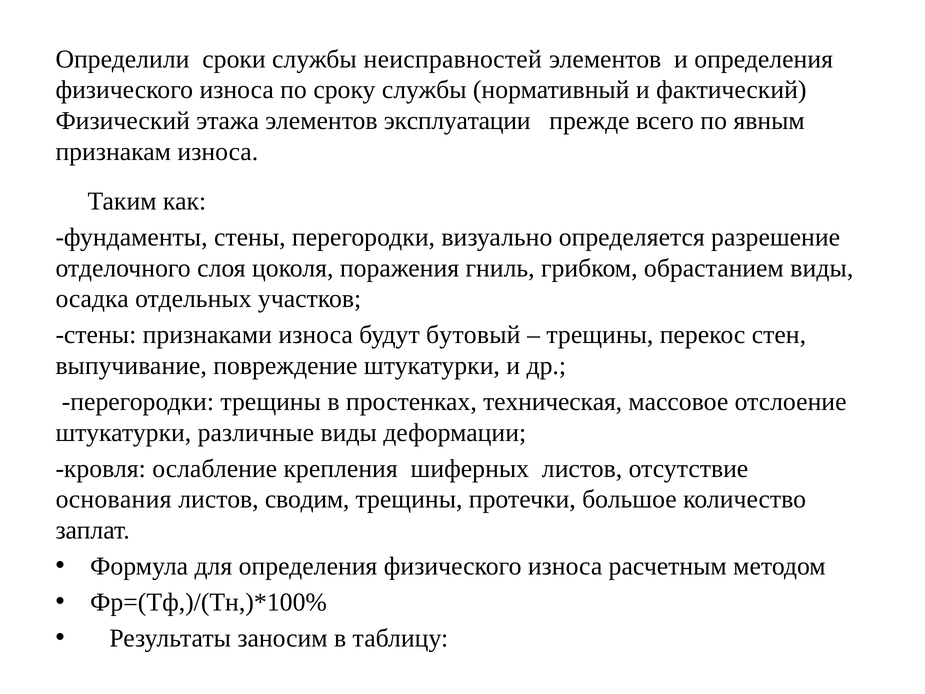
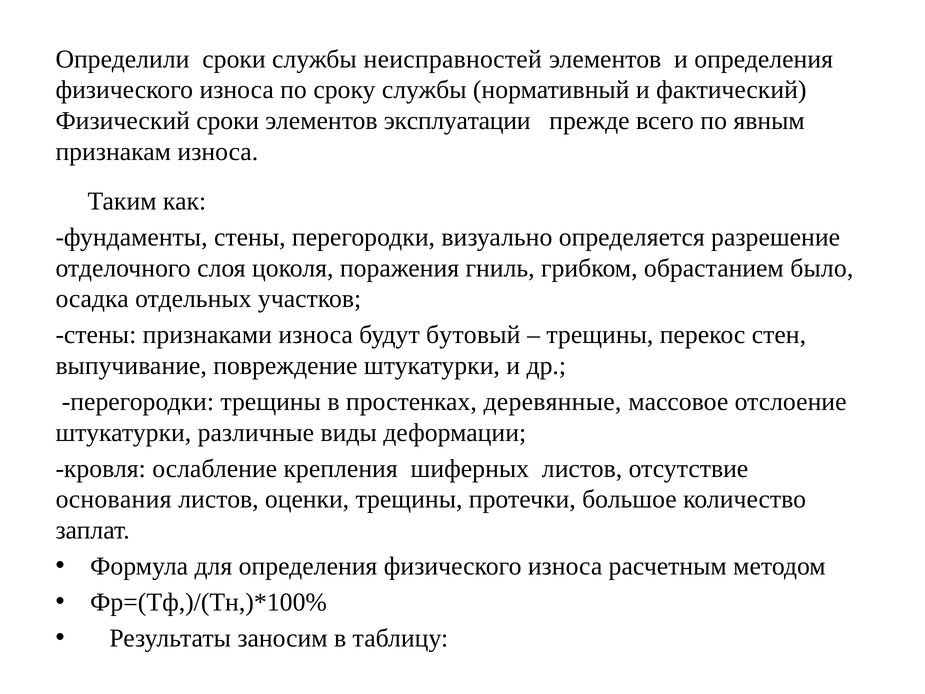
Физический этажа: этажа -> сроки
обрастанием виды: виды -> было
техническая: техническая -> деревянные
сводим: сводим -> оценки
